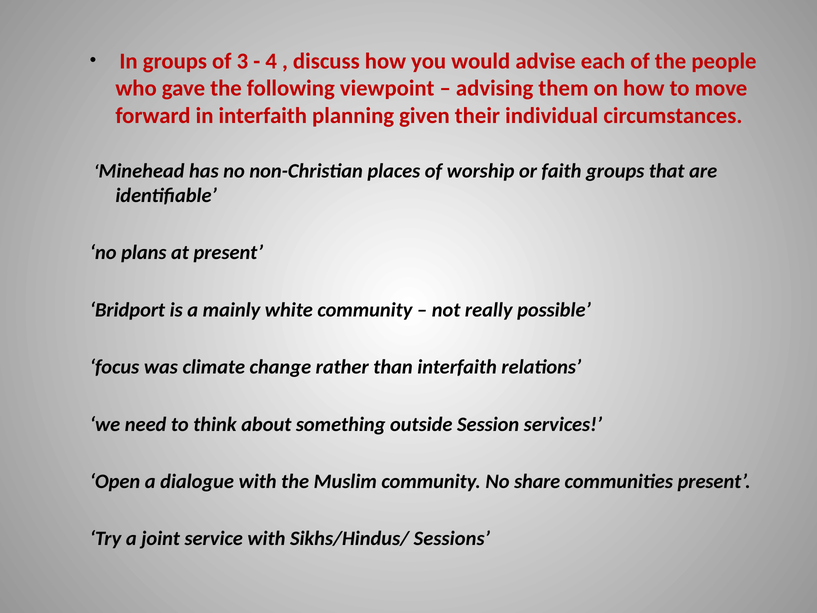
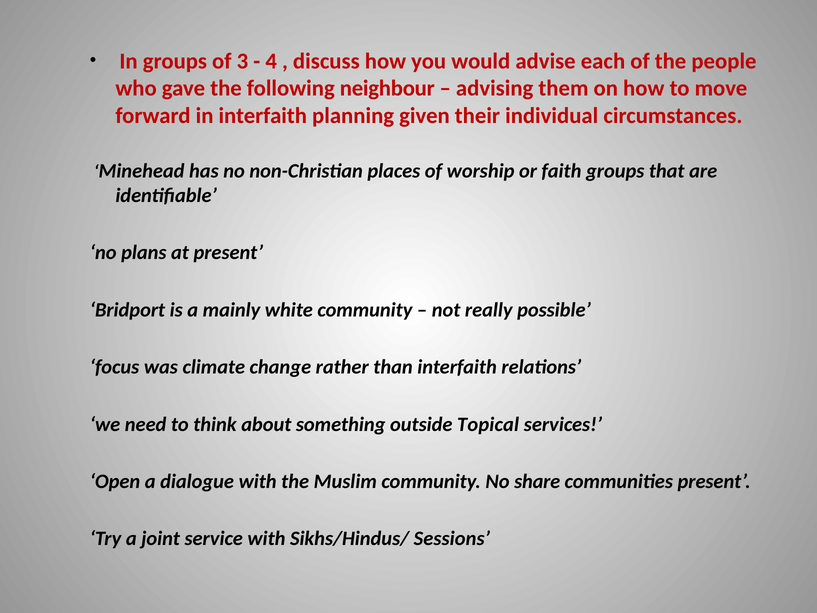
viewpoint: viewpoint -> neighbour
Session: Session -> Topical
